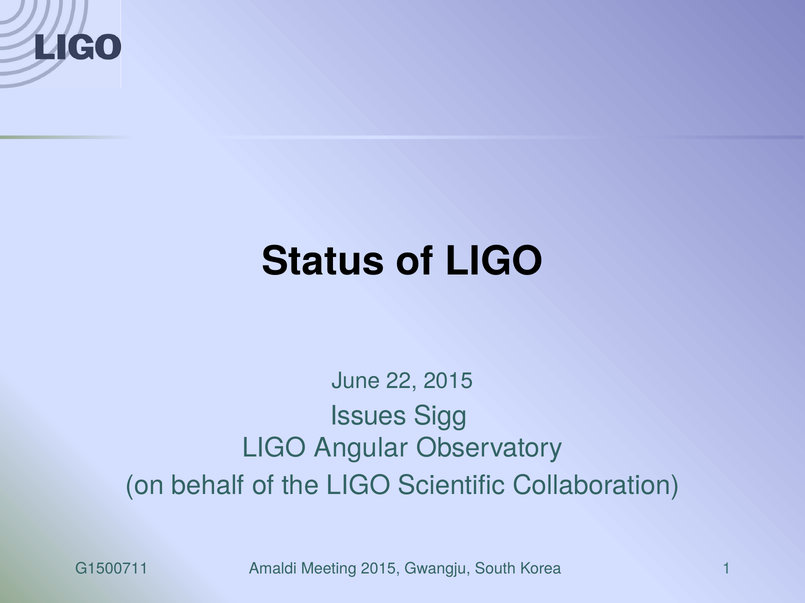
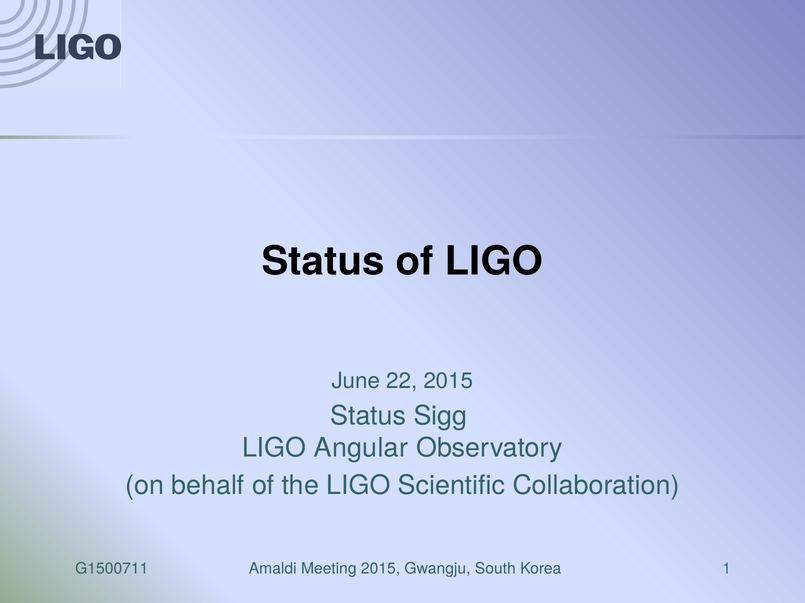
Issues at (368, 416): Issues -> Status
